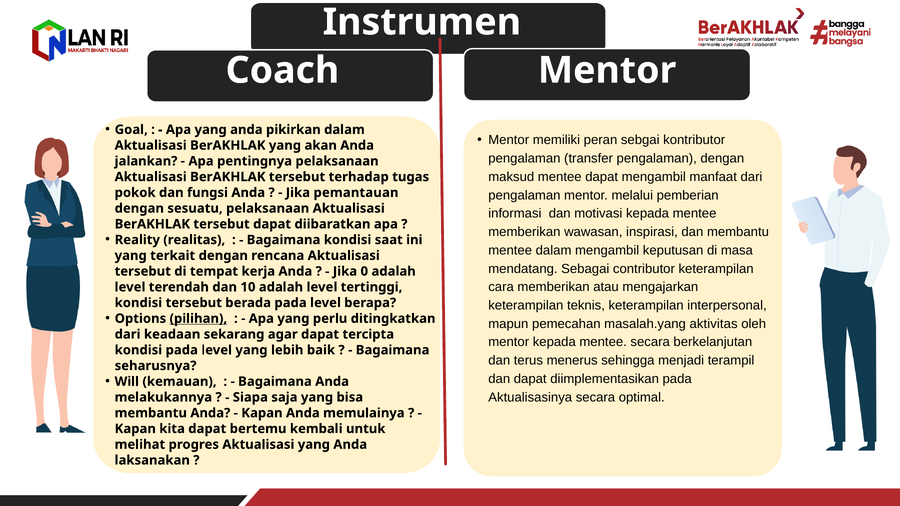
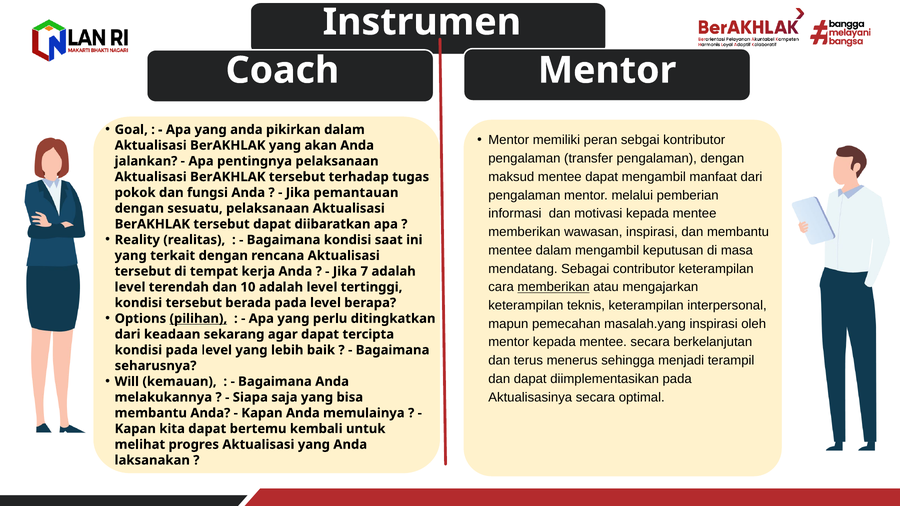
0: 0 -> 7
memberikan at (554, 287) underline: none -> present
masalah.yang aktivitas: aktivitas -> inspirasi
